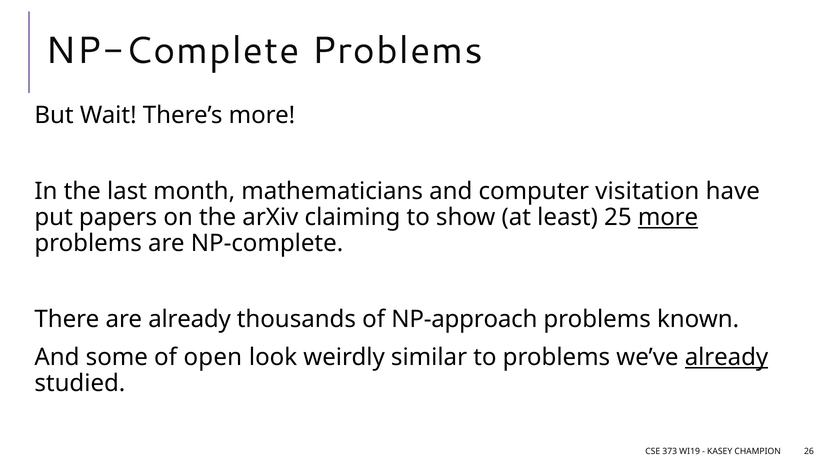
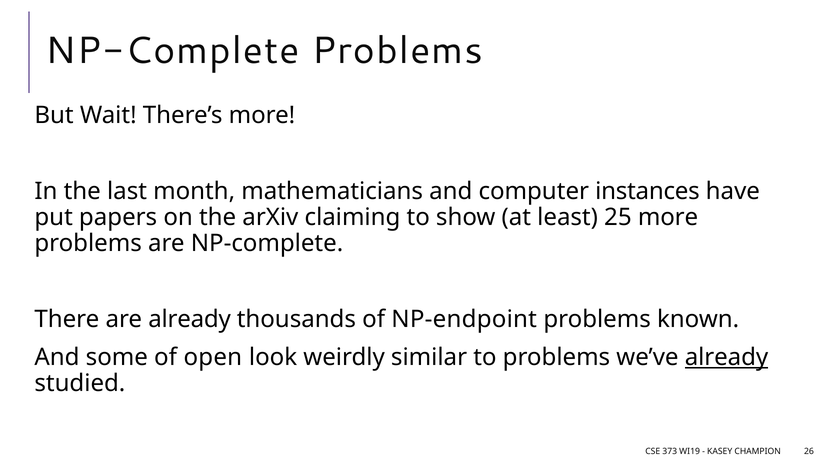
visitation: visitation -> instances
more at (668, 217) underline: present -> none
NP-approach: NP-approach -> NP-endpoint
